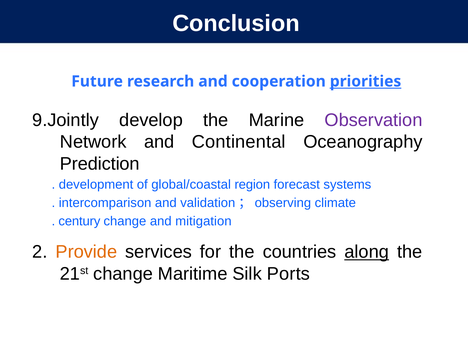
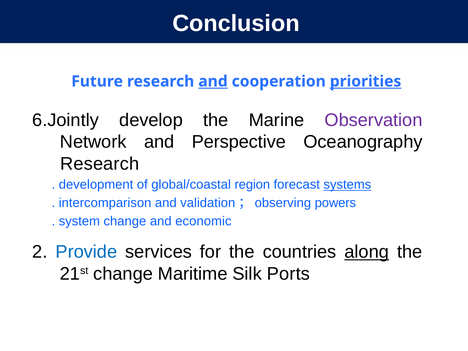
and at (213, 81) underline: none -> present
9.Jointly: 9.Jointly -> 6.Jointly
Continental: Continental -> Perspective
Prediction at (100, 164): Prediction -> Research
systems underline: none -> present
climate: climate -> powers
century: century -> system
mitigation: mitigation -> economic
Provide colour: orange -> blue
